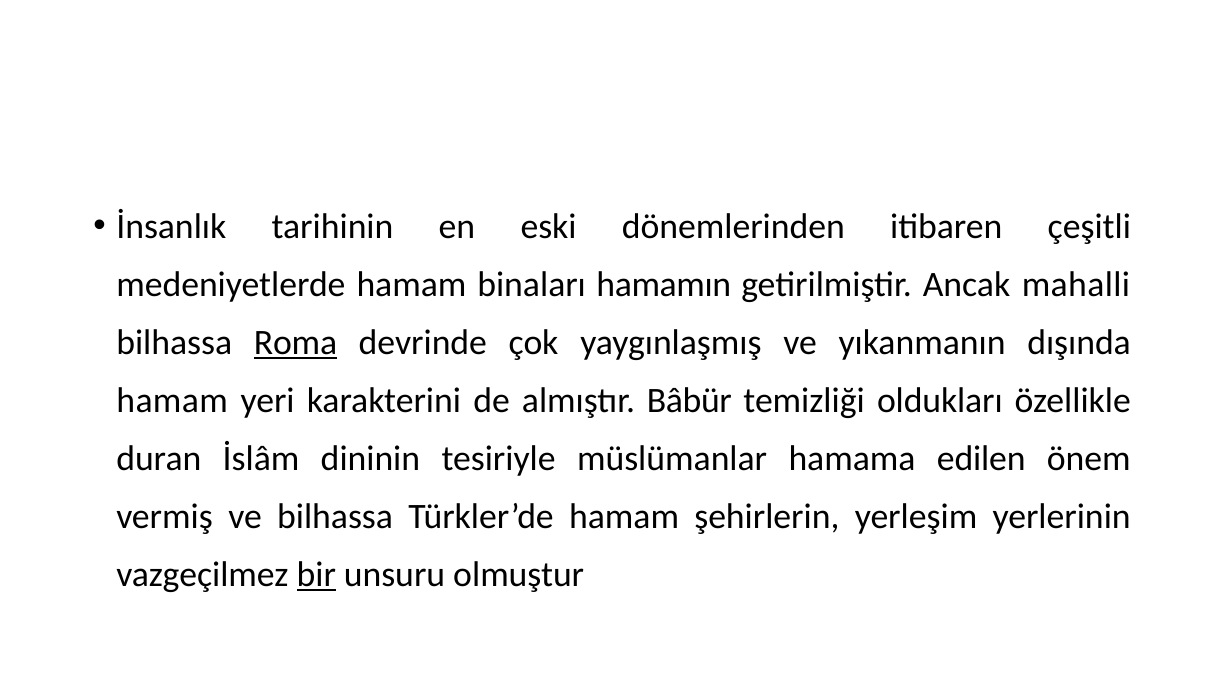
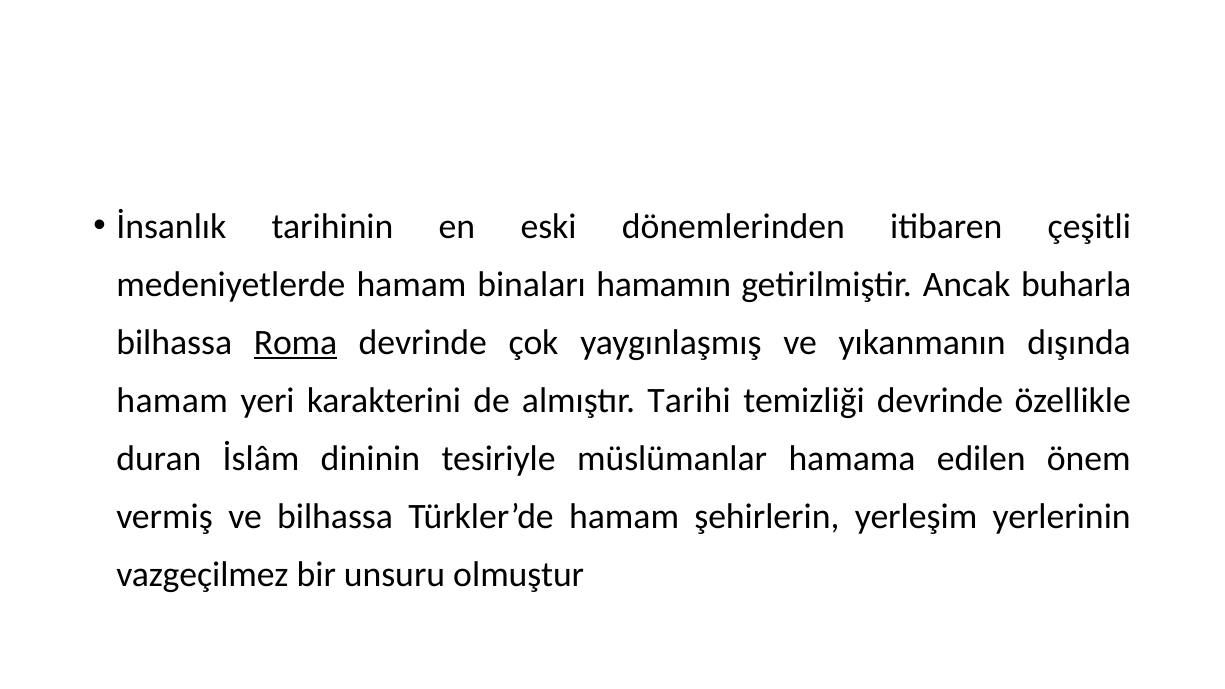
mahalli: mahalli -> buharla
Bâbür: Bâbür -> Tarihi
temizliği oldukları: oldukları -> devrinde
bir underline: present -> none
